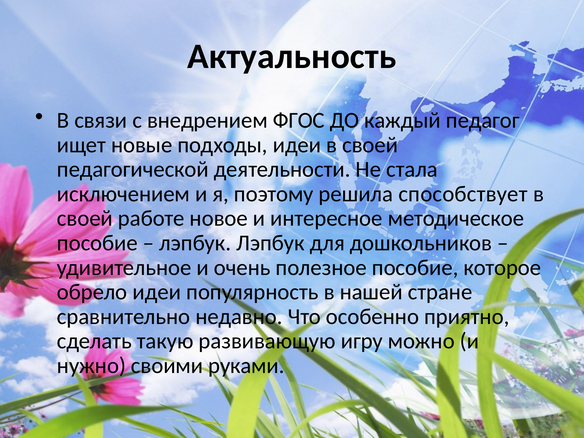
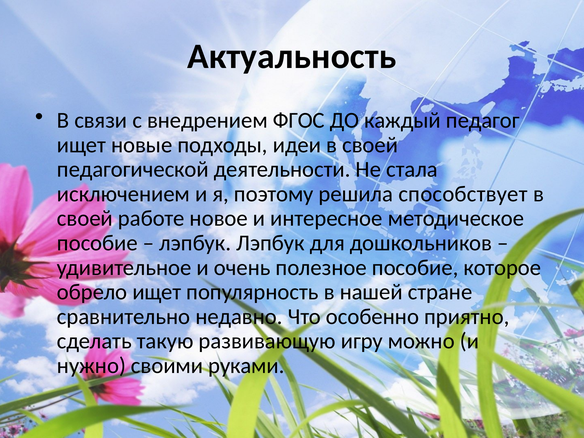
обрело идеи: идеи -> ищет
